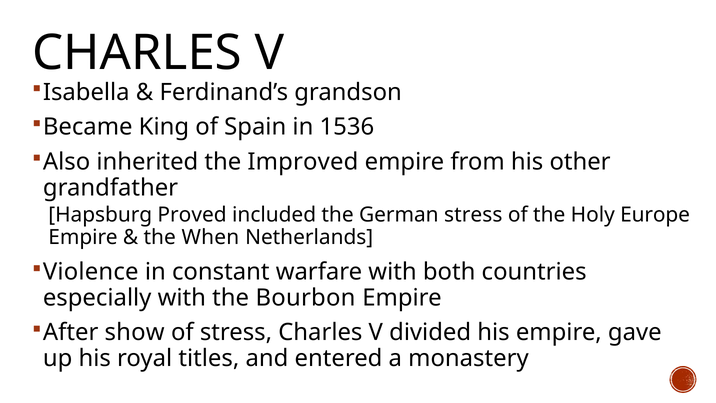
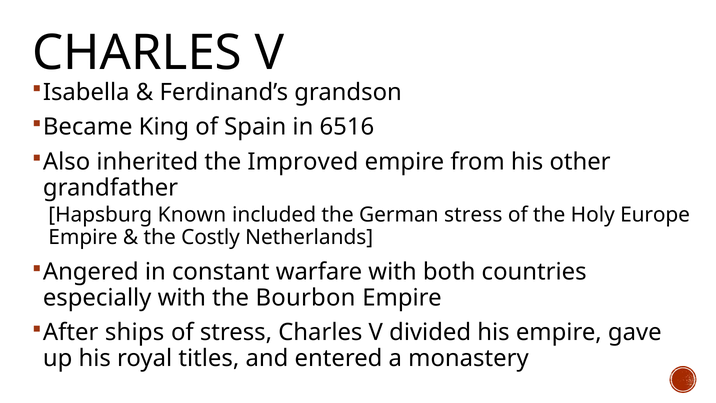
1536: 1536 -> 6516
Proved: Proved -> Known
When: When -> Costly
Violence: Violence -> Angered
show: show -> ships
